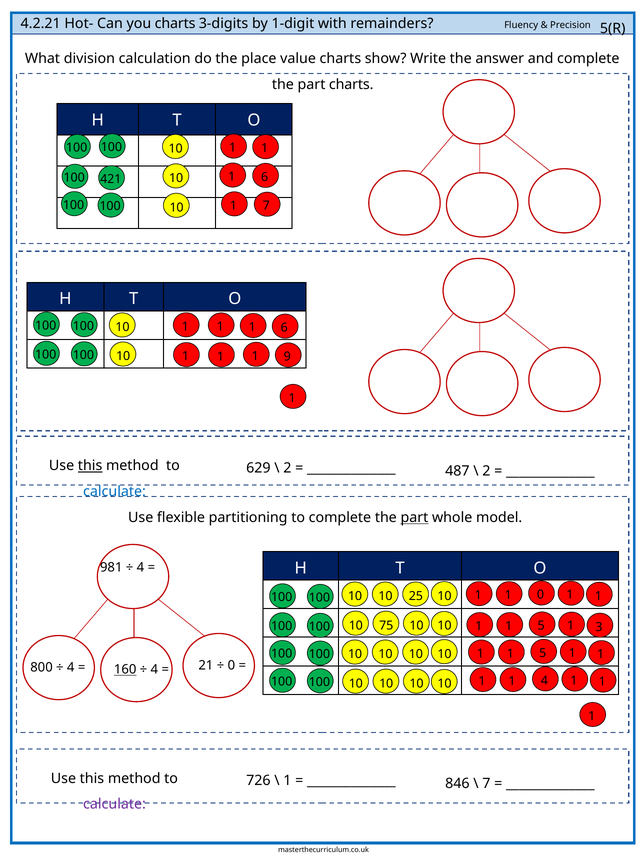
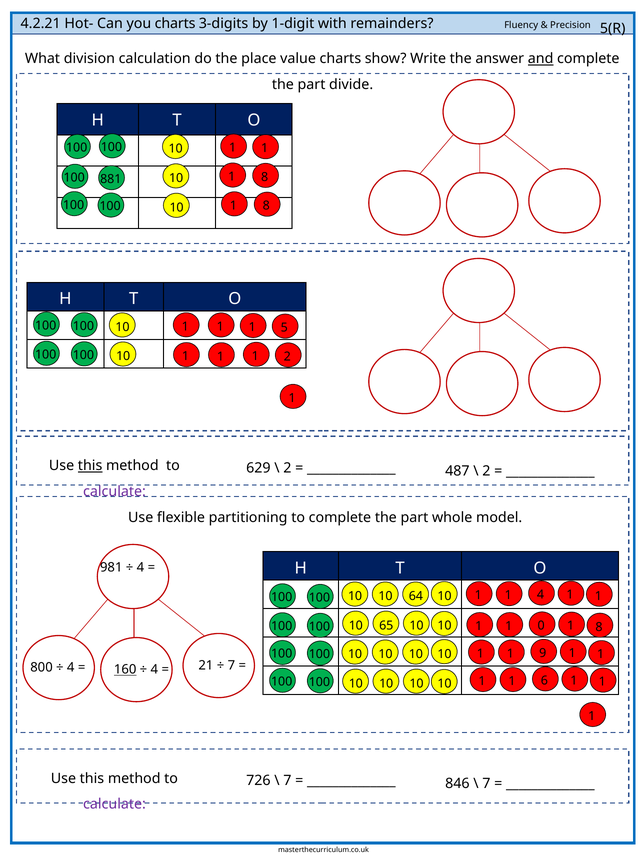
and underline: none -> present
part charts: charts -> divide
6 at (265, 177): 6 -> 8
421: 421 -> 881
7 at (266, 206): 7 -> 8
6 at (284, 328): 6 -> 5
1 9: 9 -> 2
calculate at (115, 491) colour: blue -> purple
part at (414, 518) underline: present -> none
1 0: 0 -> 4
25: 25 -> 64
75: 75 -> 65
5 at (541, 626): 5 -> 0
3 at (599, 627): 3 -> 8
5 at (543, 653): 5 -> 9
0 at (231, 665): 0 -> 7
1 4: 4 -> 6
1 at (287, 781): 1 -> 7
